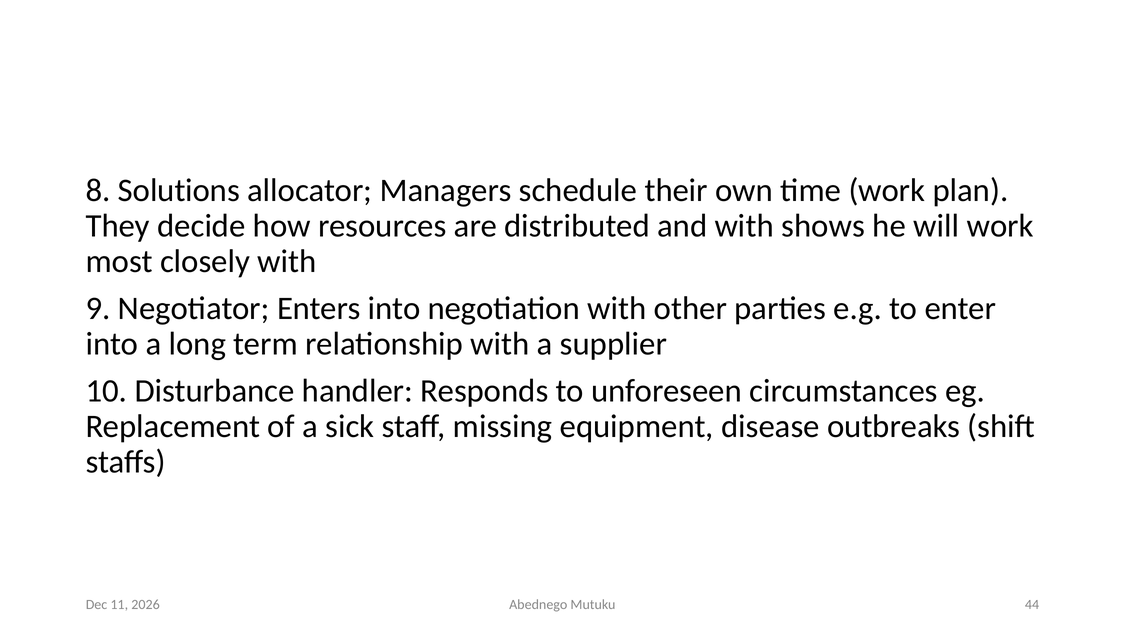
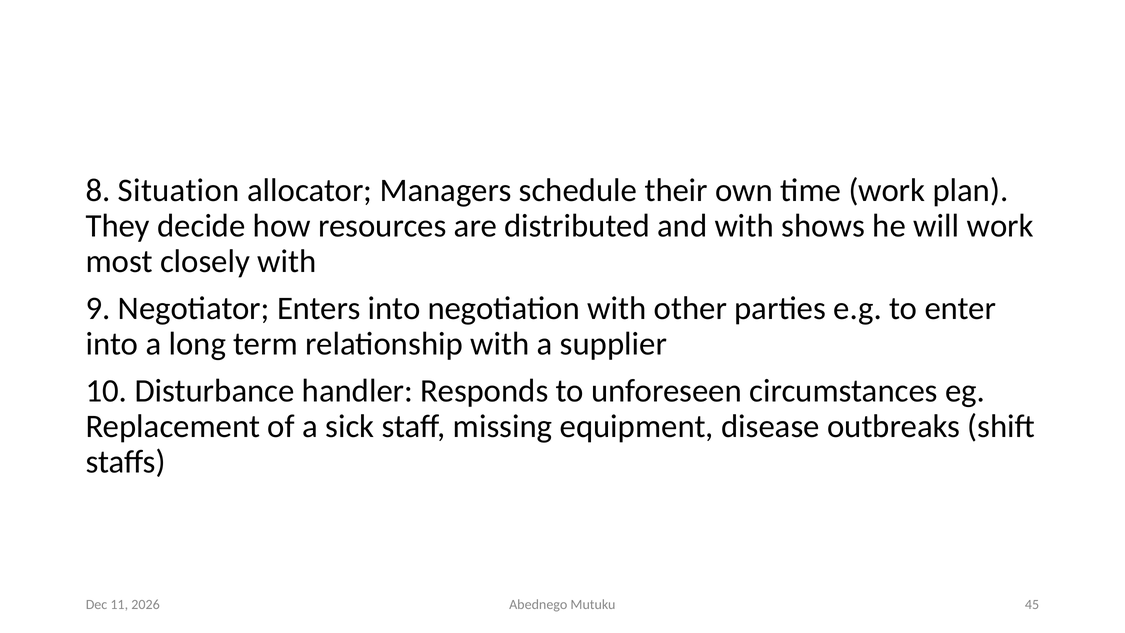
Solutions: Solutions -> Situation
44: 44 -> 45
